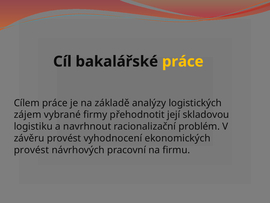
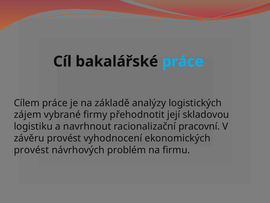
práce at (183, 61) colour: yellow -> light blue
problém: problém -> pracovní
pracovní: pracovní -> problém
